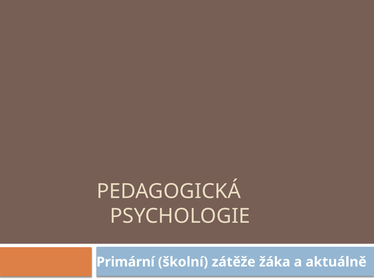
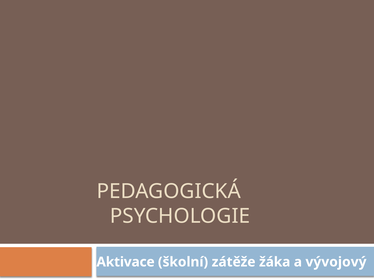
Primární: Primární -> Aktivace
aktuálně: aktuálně -> vývojový
